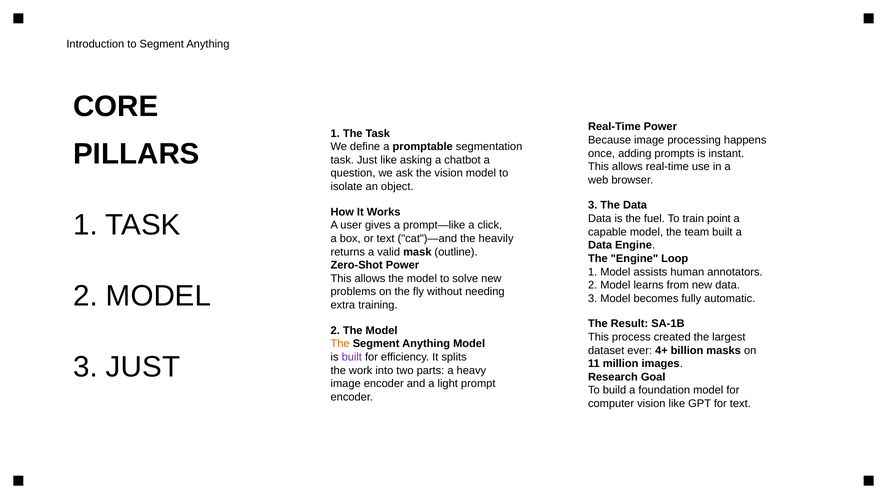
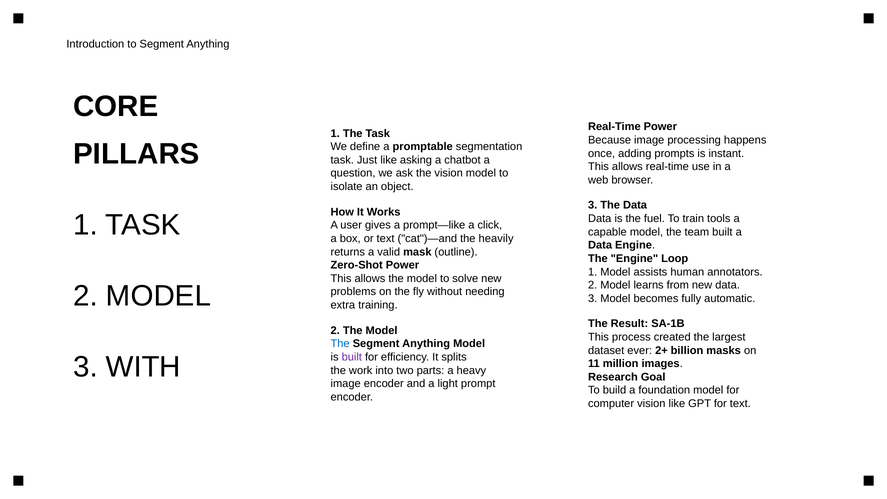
point: point -> tools
The at (340, 344) colour: orange -> blue
4+: 4+ -> 2+
3 JUST: JUST -> WITH
